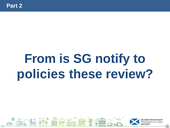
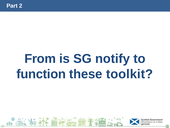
policies: policies -> function
review: review -> toolkit
